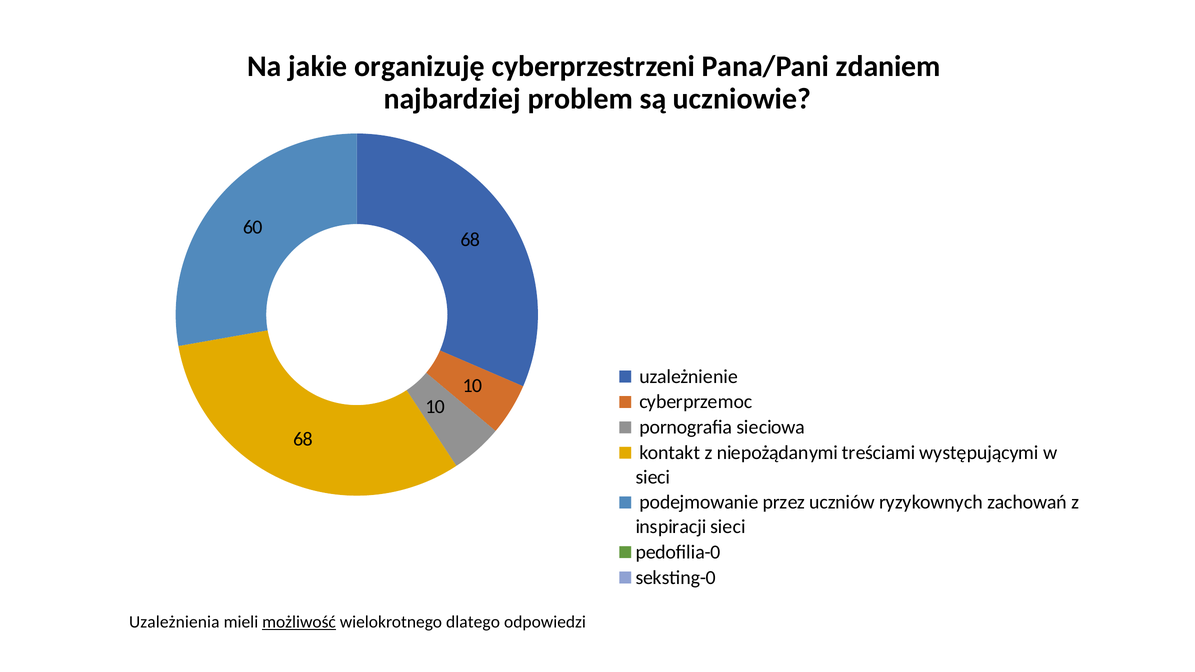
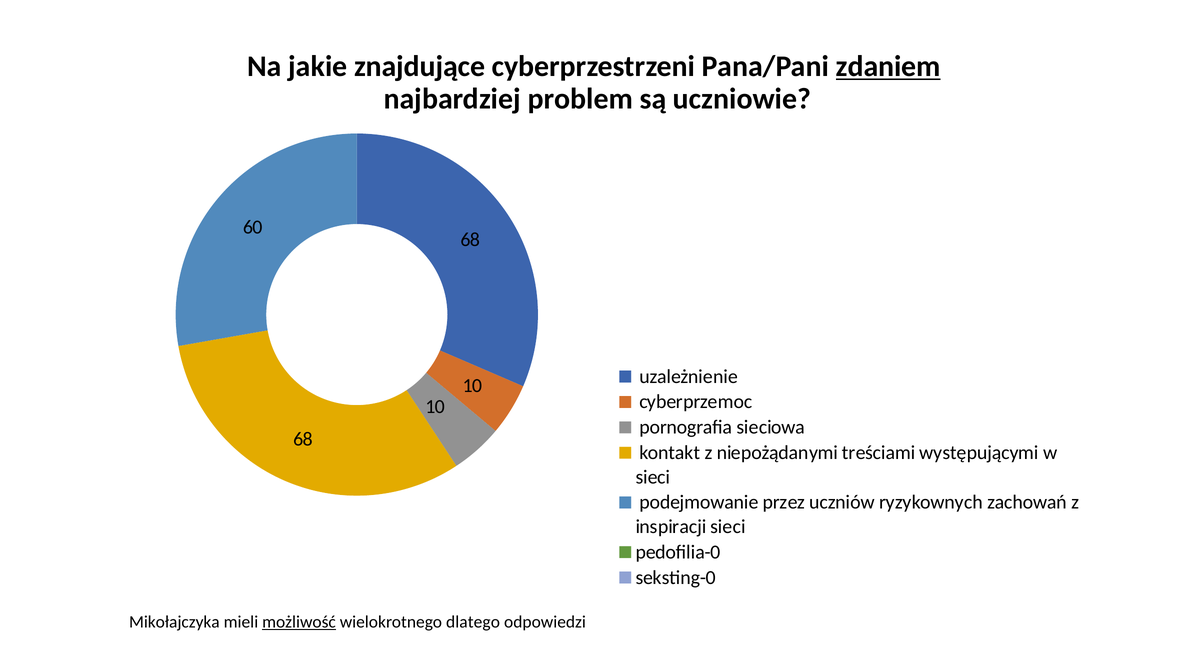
organizuję: organizuję -> znajdujące
zdaniem underline: none -> present
Uzależnienia: Uzależnienia -> Mikołajczyka
